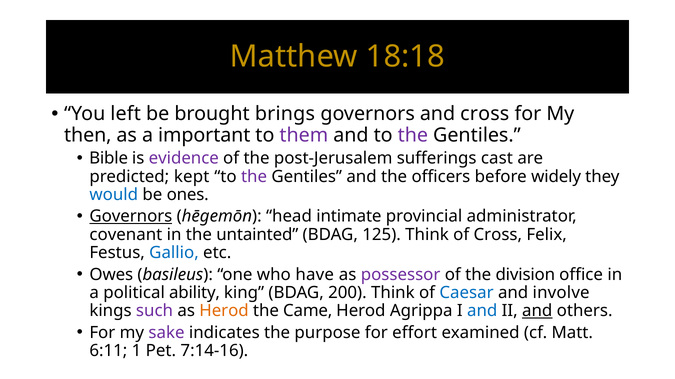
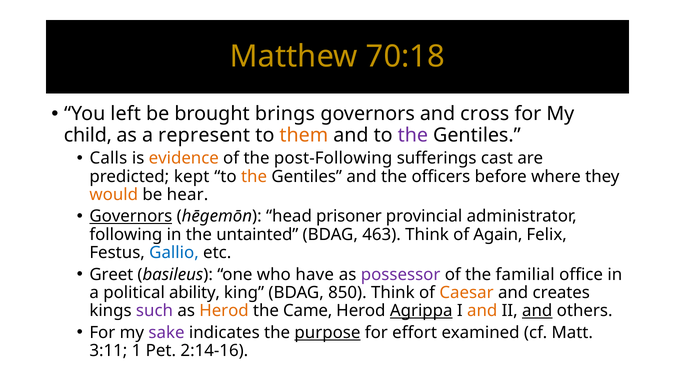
18:18: 18:18 -> 70:18
then: then -> child
important: important -> represent
them colour: purple -> orange
Bible: Bible -> Calls
evidence colour: purple -> orange
post-Jerusalem: post-Jerusalem -> post-Following
the at (254, 177) colour: purple -> orange
widely: widely -> where
would colour: blue -> orange
ones: ones -> hear
intimate: intimate -> prisoner
covenant: covenant -> following
125: 125 -> 463
of Cross: Cross -> Again
Owes: Owes -> Greet
division: division -> familial
200: 200 -> 850
Caesar colour: blue -> orange
involve: involve -> creates
Agrippa underline: none -> present
and at (482, 311) colour: blue -> orange
purpose underline: none -> present
6:11: 6:11 -> 3:11
7:14-16: 7:14-16 -> 2:14-16
